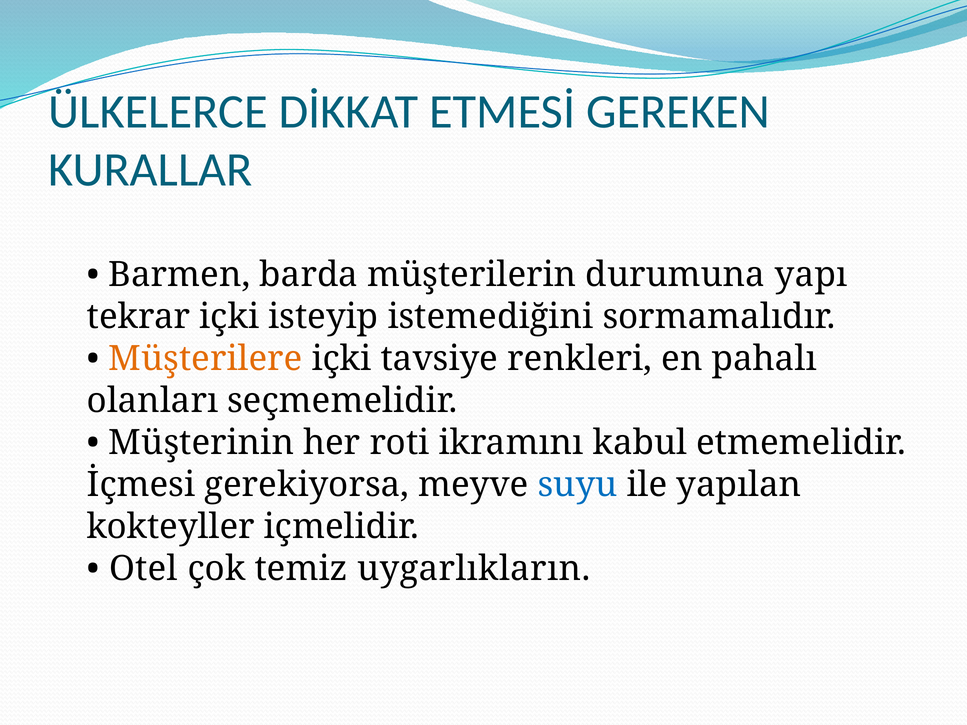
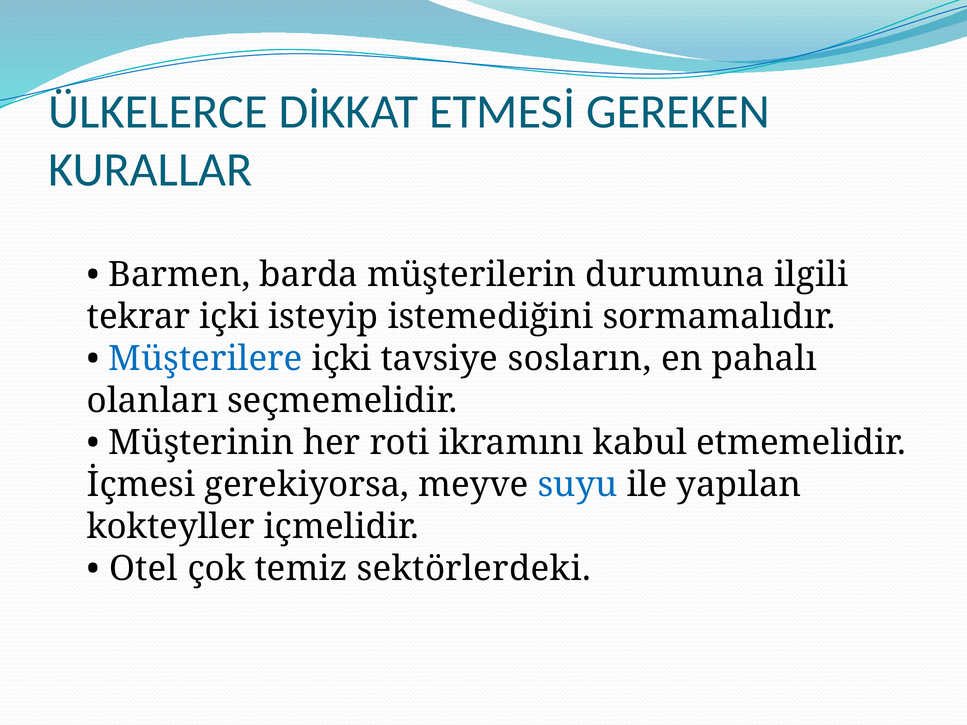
yapı: yapı -> ilgili
Müşterilere colour: orange -> blue
renkleri: renkleri -> sosların
uygarlıkların: uygarlıkların -> sektörlerdeki
